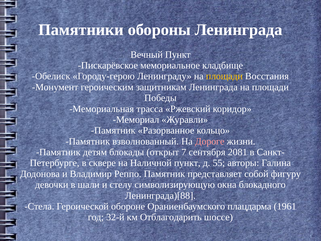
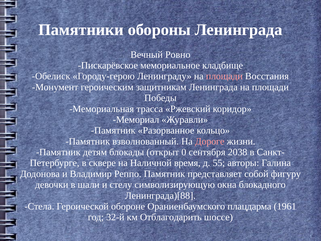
Вечный Пункт: Пункт -> Ровно
площади at (224, 76) colour: yellow -> pink
7: 7 -> 0
2081: 2081 -> 2038
Наличной пункт: пункт -> время
